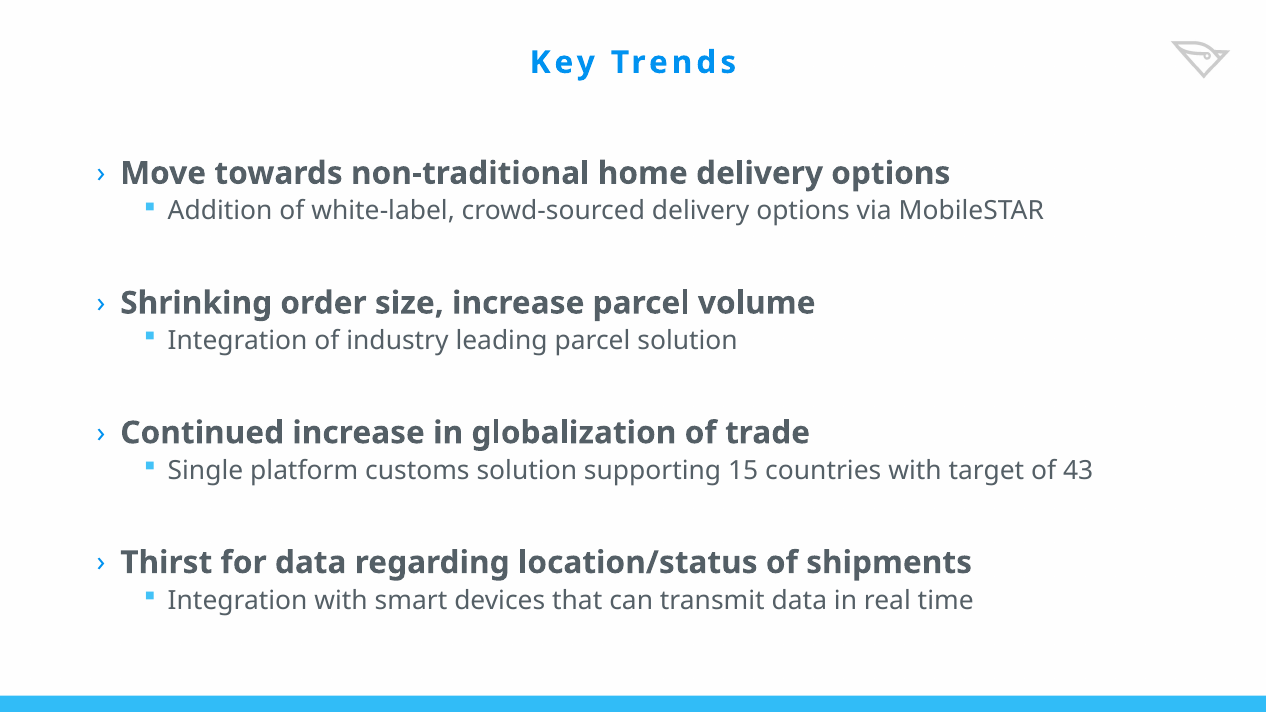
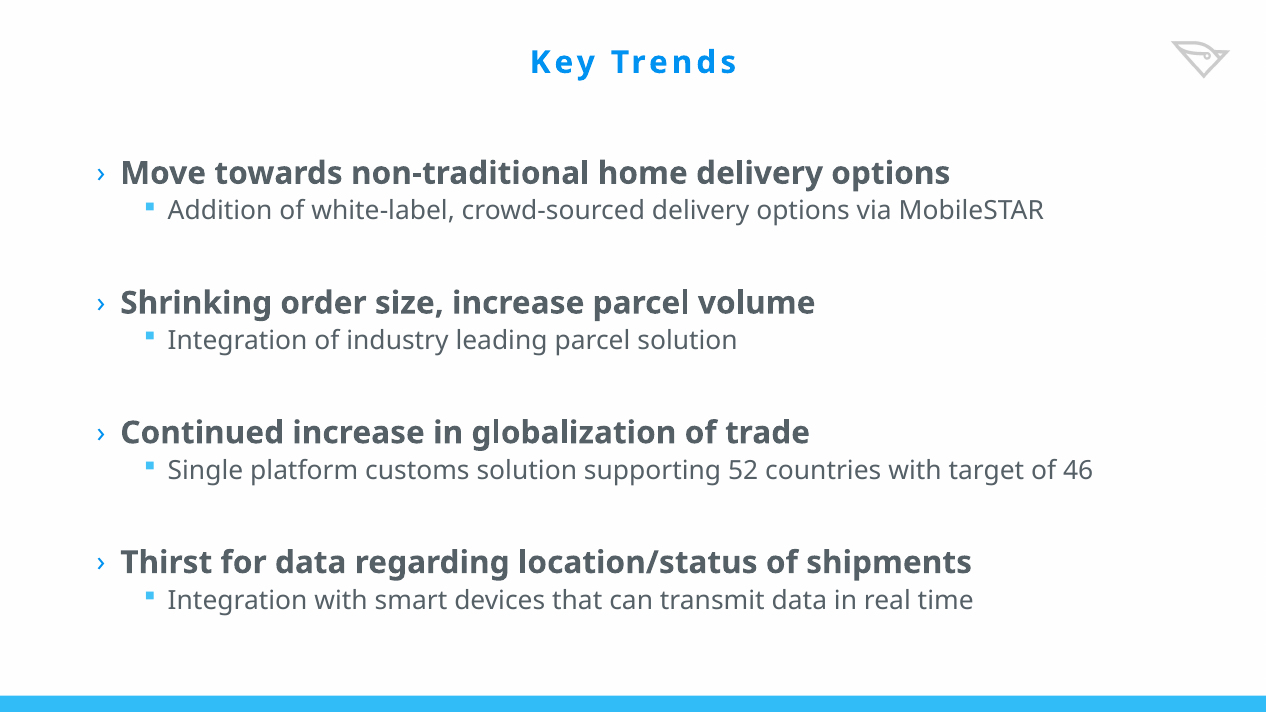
15: 15 -> 52
43: 43 -> 46
